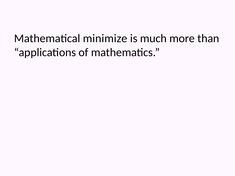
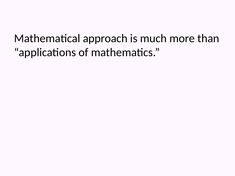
minimize: minimize -> approach
